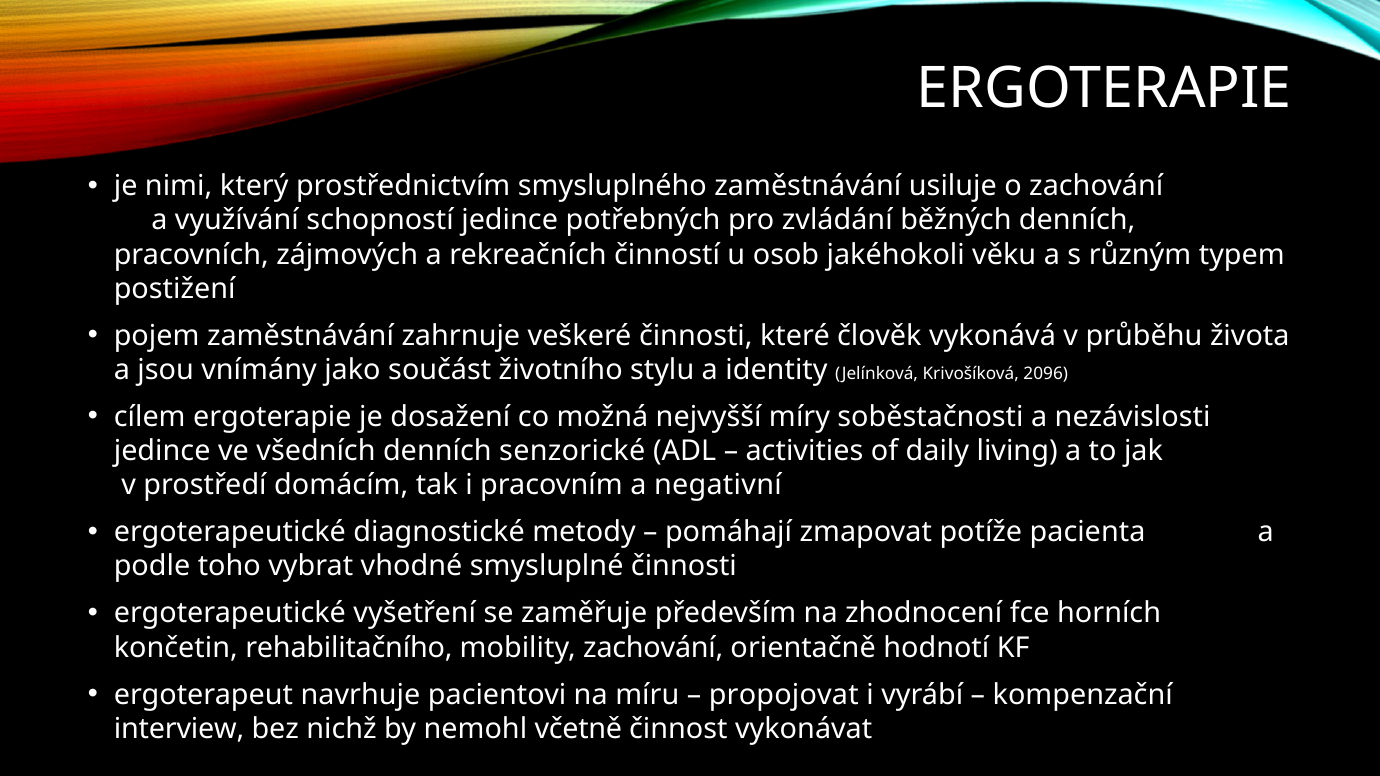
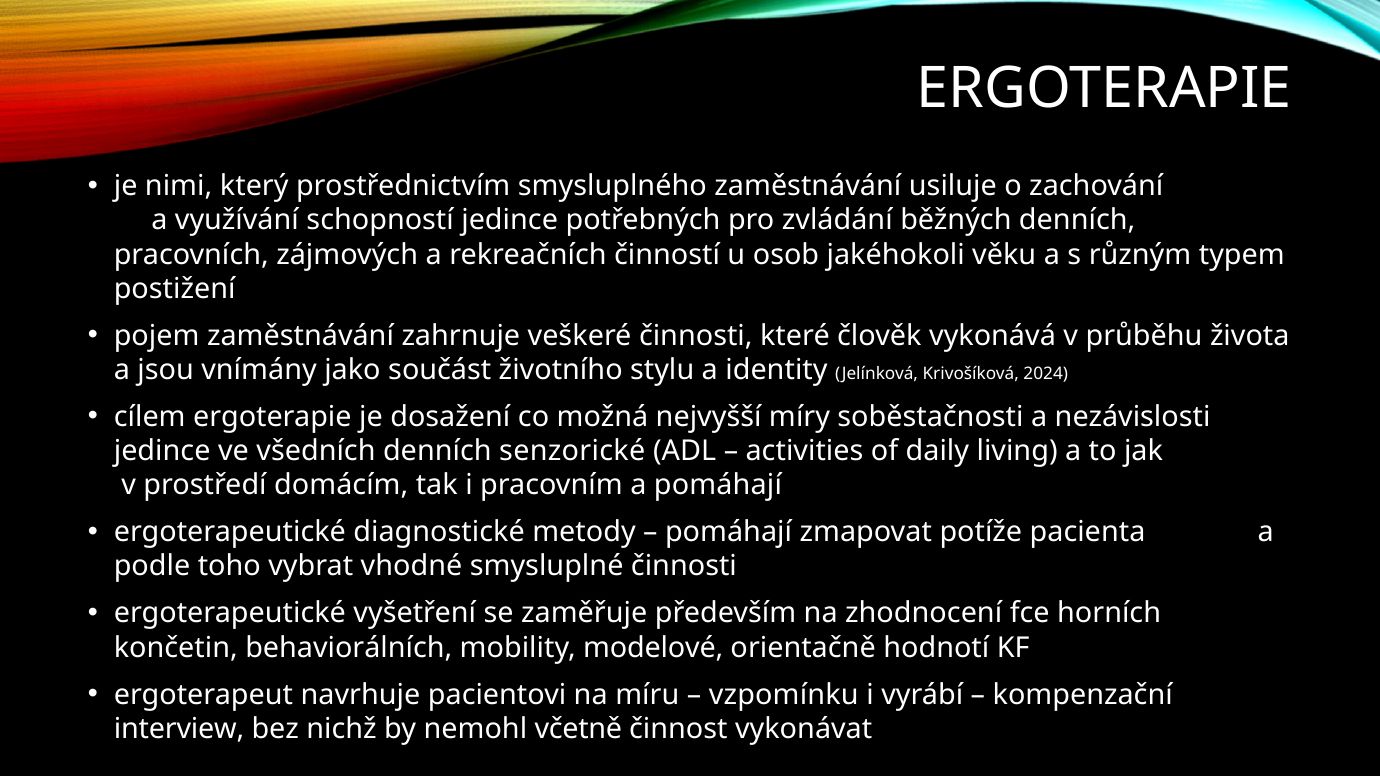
2096: 2096 -> 2024
a negativní: negativní -> pomáhají
rehabilitačního: rehabilitačního -> behaviorálních
mobility zachování: zachování -> modelové
propojovat: propojovat -> vzpomínku
